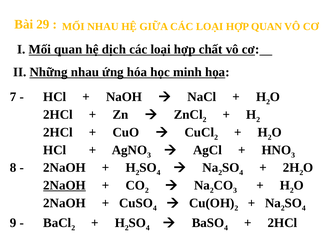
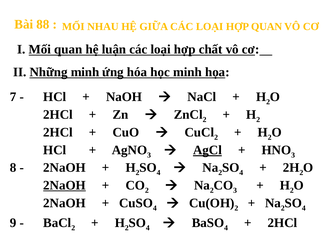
29: 29 -> 88
dịch: dịch -> luận
Những nhau: nhau -> minh
AgCl underline: none -> present
